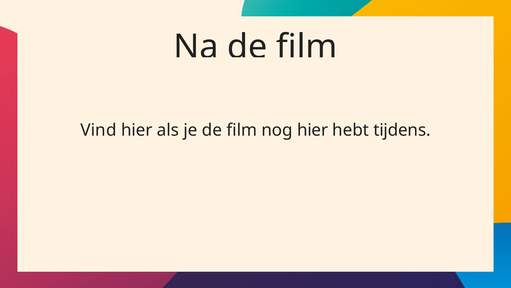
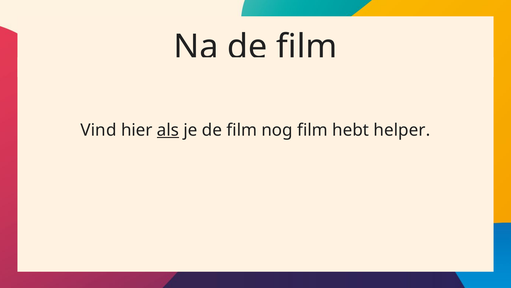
als underline: none -> present
nog hier: hier -> film
tijdens: tijdens -> helper
